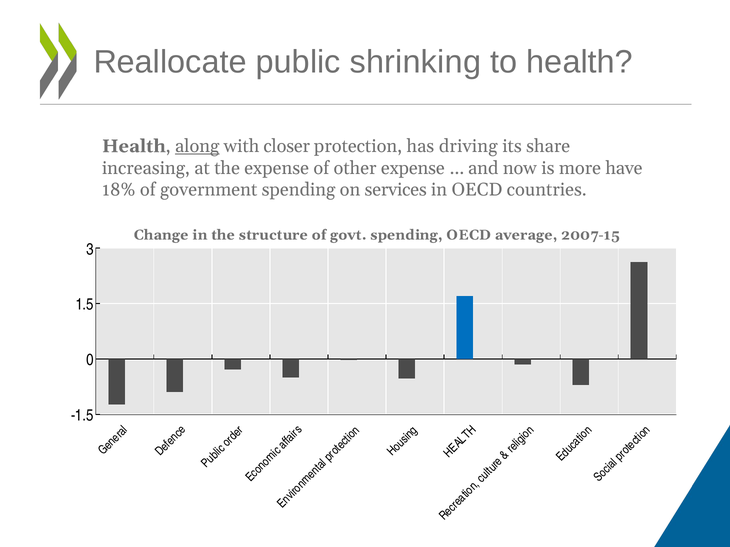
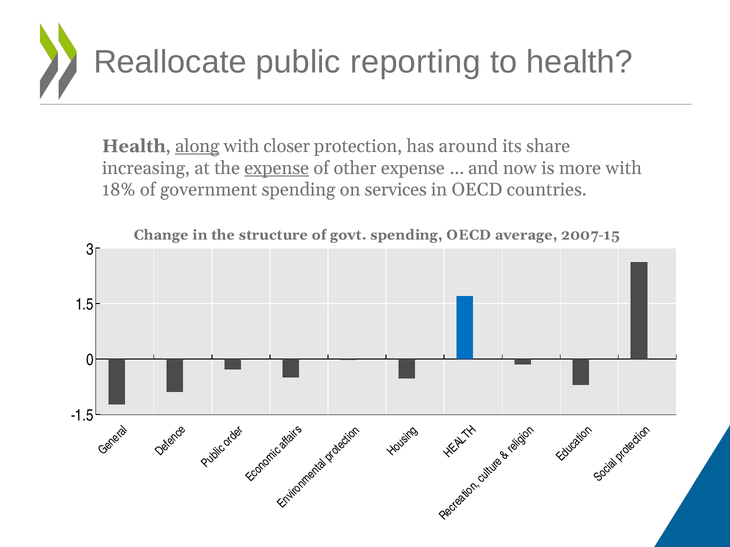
shrinking: shrinking -> reporting
driving: driving -> around
expense at (277, 168) underline: none -> present
more have: have -> with
